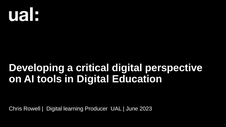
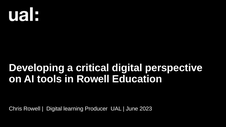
in Digital: Digital -> Rowell
